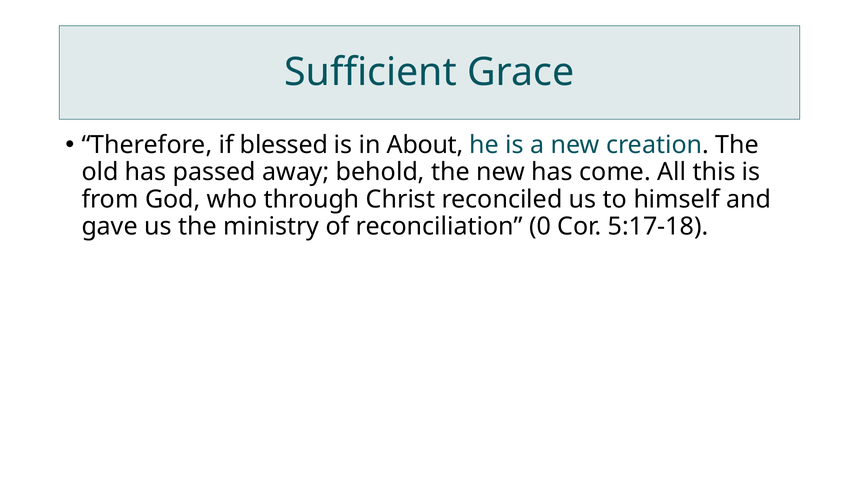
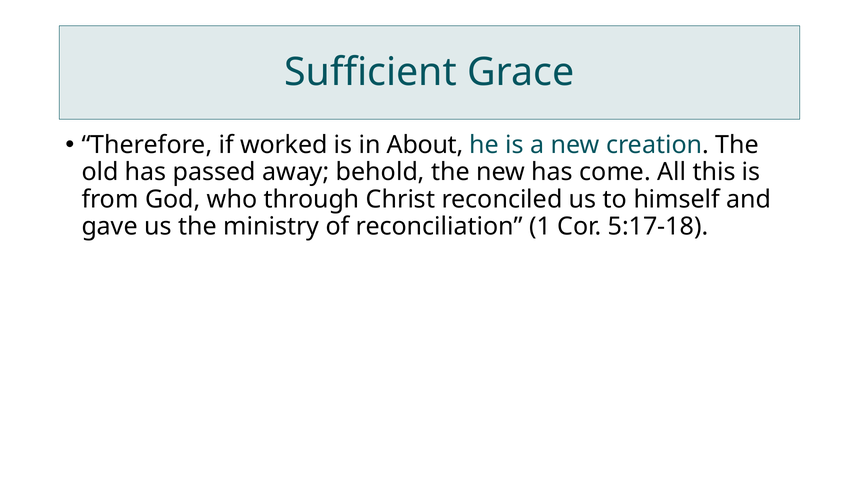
blessed: blessed -> worked
0: 0 -> 1
